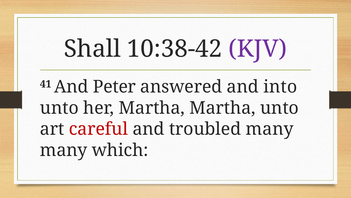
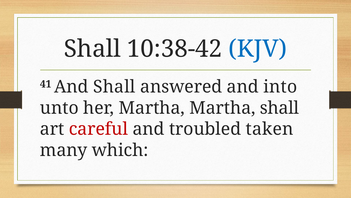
KJV colour: purple -> blue
And Peter: Peter -> Shall
Martha unto: unto -> shall
troubled many: many -> taken
